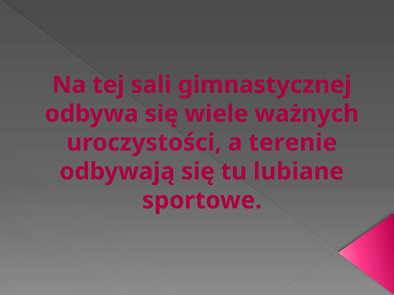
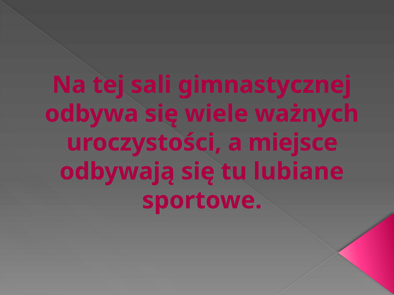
terenie: terenie -> miejsce
